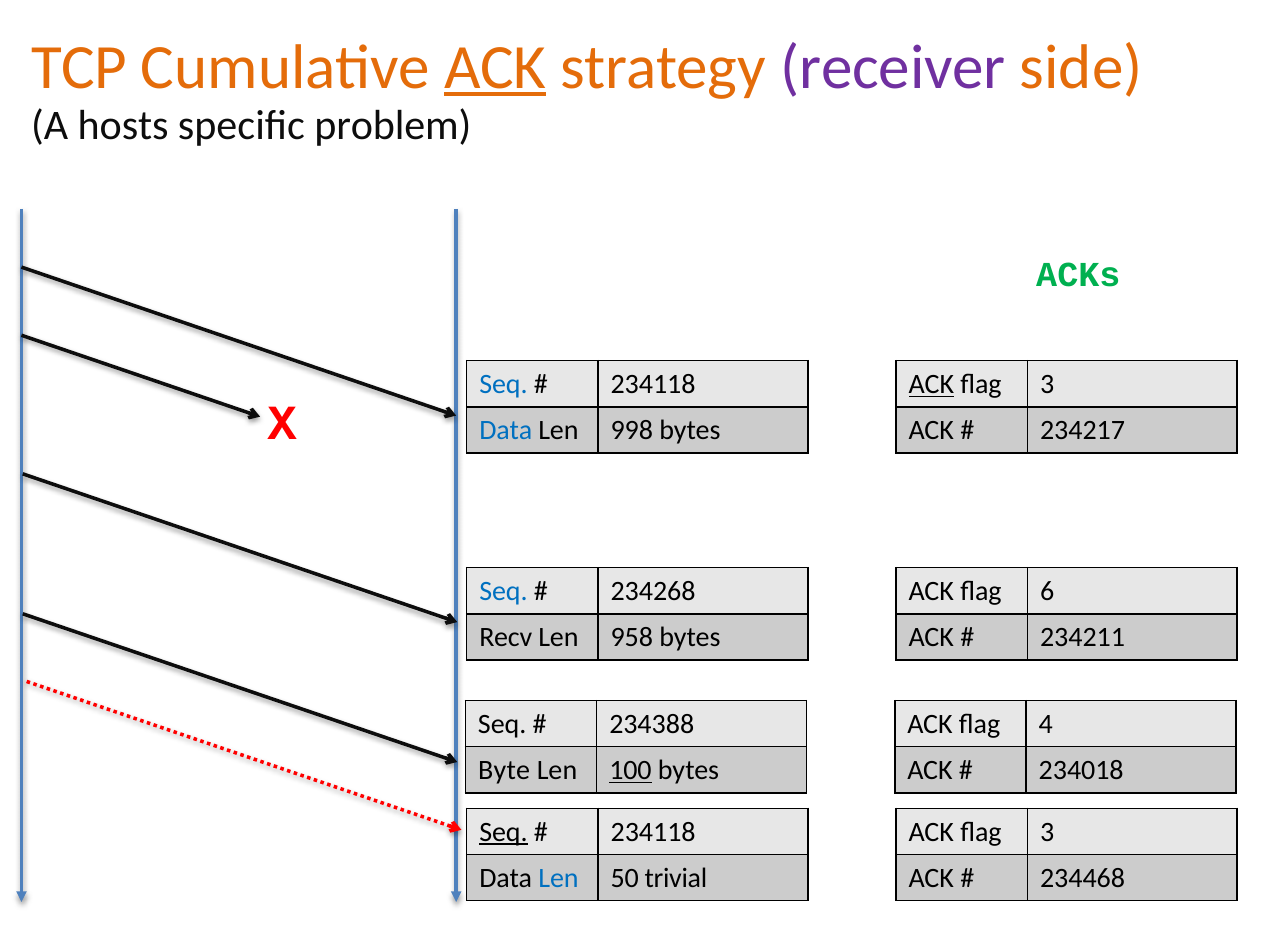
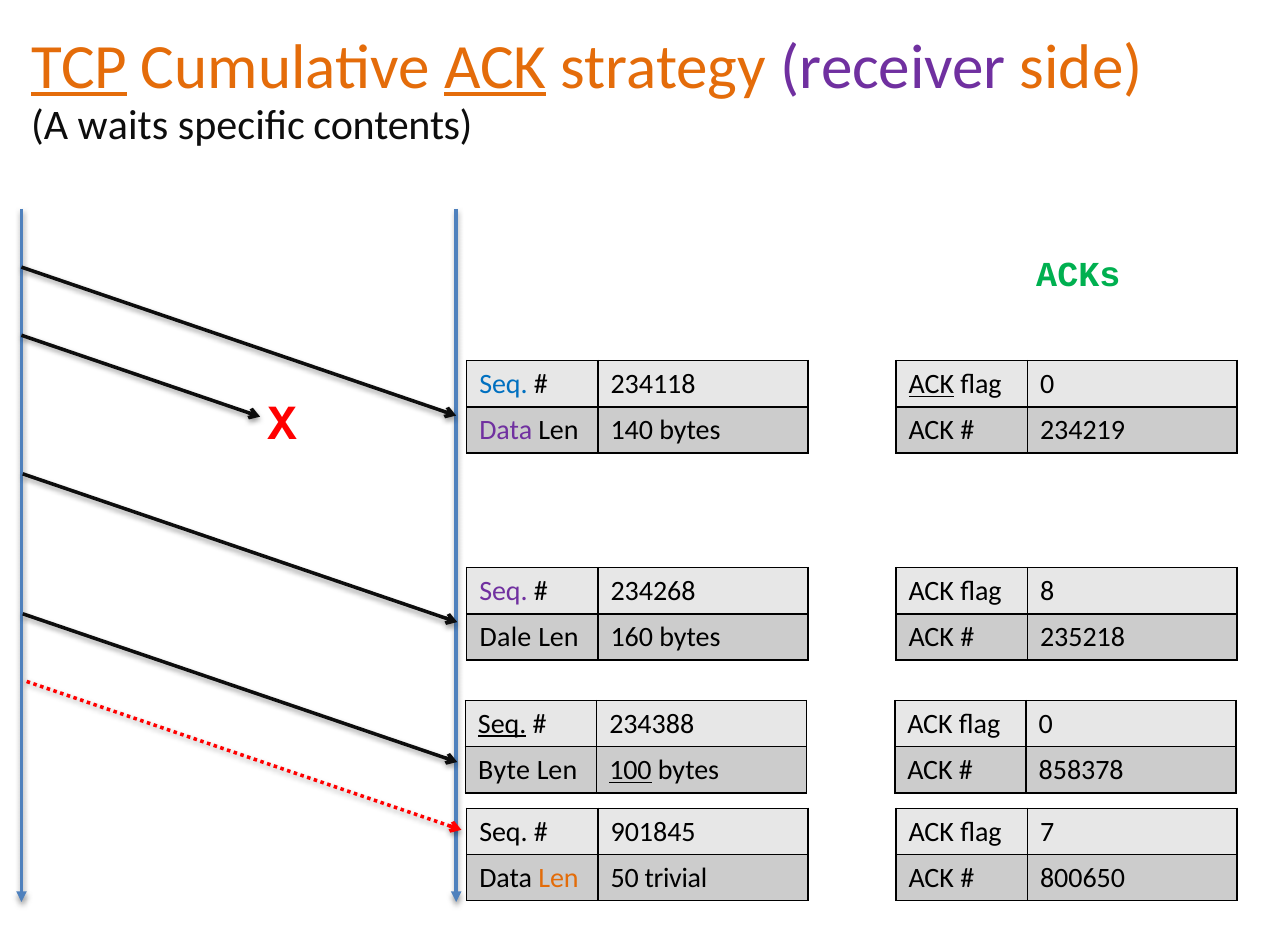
TCP underline: none -> present
hosts: hosts -> waits
problem: problem -> contents
3 at (1047, 385): 3 -> 0
Data at (506, 431) colour: blue -> purple
998: 998 -> 140
234217: 234217 -> 234219
Seq at (504, 592) colour: blue -> purple
6: 6 -> 8
Recv: Recv -> Dale
958: 958 -> 160
234211: 234211 -> 235218
Seq at (502, 725) underline: none -> present
4 at (1046, 725): 4 -> 0
234018: 234018 -> 858378
Seq at (504, 832) underline: present -> none
234118 at (653, 832): 234118 -> 901845
3 at (1047, 832): 3 -> 7
Len at (558, 879) colour: blue -> orange
234468: 234468 -> 800650
